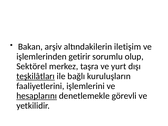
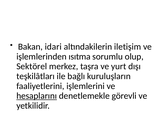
arşiv: arşiv -> idari
getirir: getirir -> ısıtma
teşkilâtları underline: present -> none
